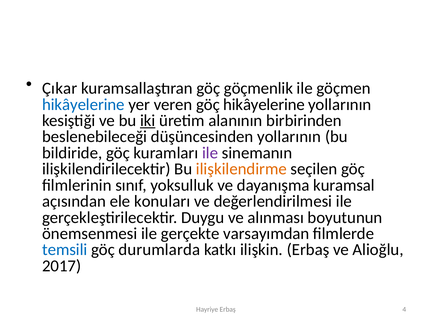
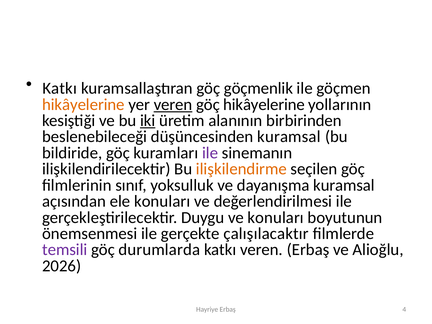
Çıkar at (60, 88): Çıkar -> Katkı
hikâyelerine at (83, 104) colour: blue -> orange
veren at (173, 104) underline: none -> present
düşüncesinden yollarının: yollarının -> kuramsal
ve alınması: alınması -> konuları
varsayımdan: varsayımdan -> çalışılacaktır
temsili colour: blue -> purple
katkı ilişkin: ilişkin -> veren
2017: 2017 -> 2026
